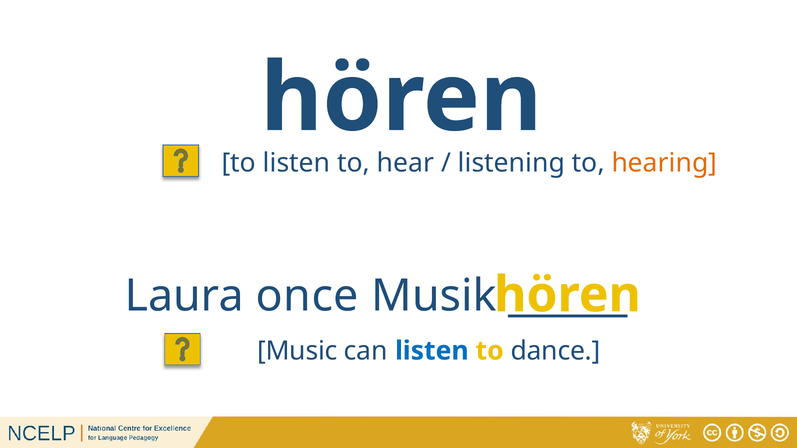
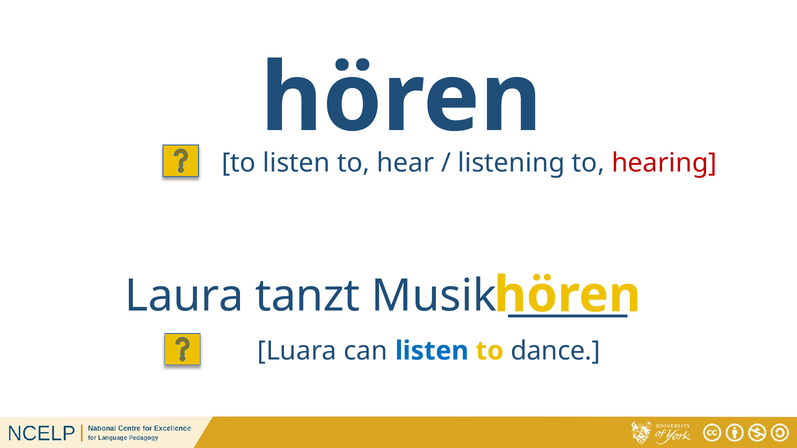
hearing colour: orange -> red
once: once -> tanzt
Music: Music -> Luara
